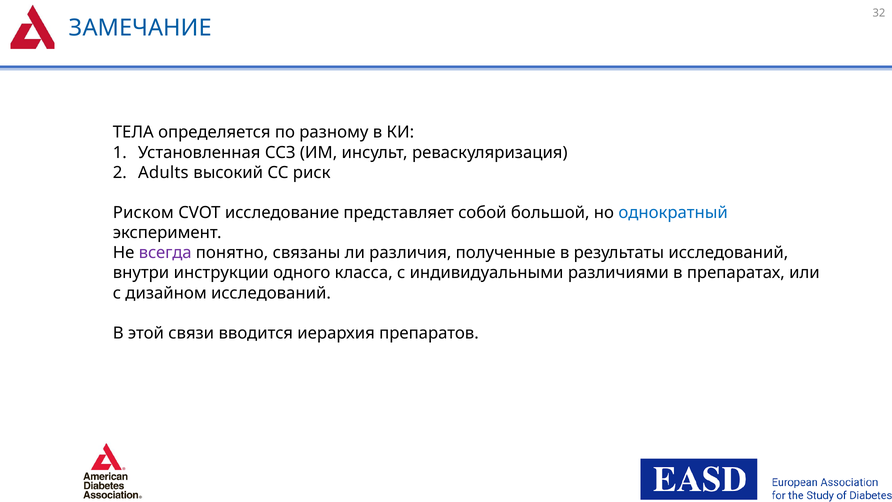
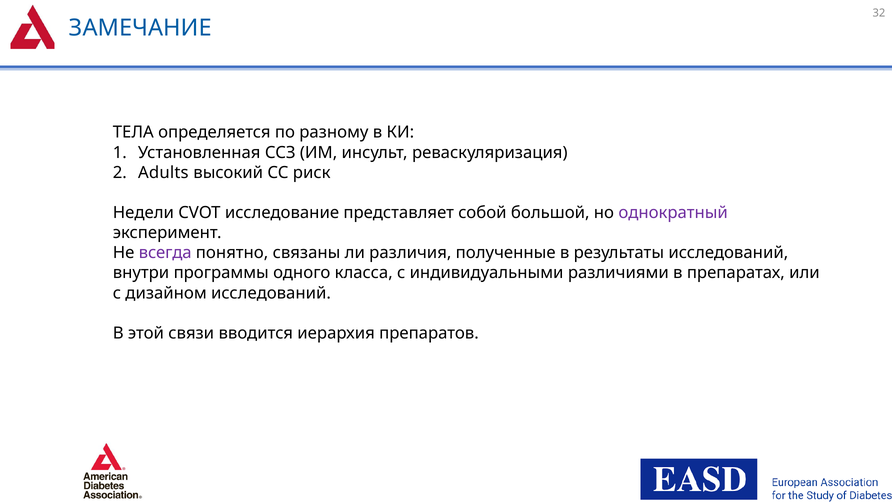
Риском: Риском -> Недели
однократный colour: blue -> purple
инструкции: инструкции -> программы
